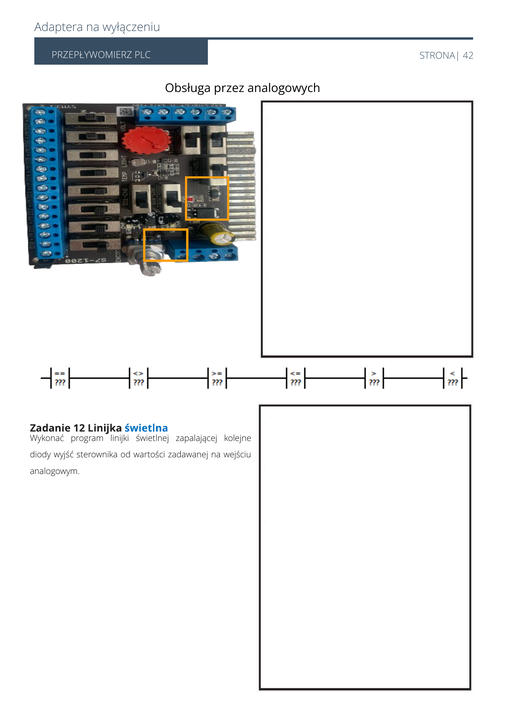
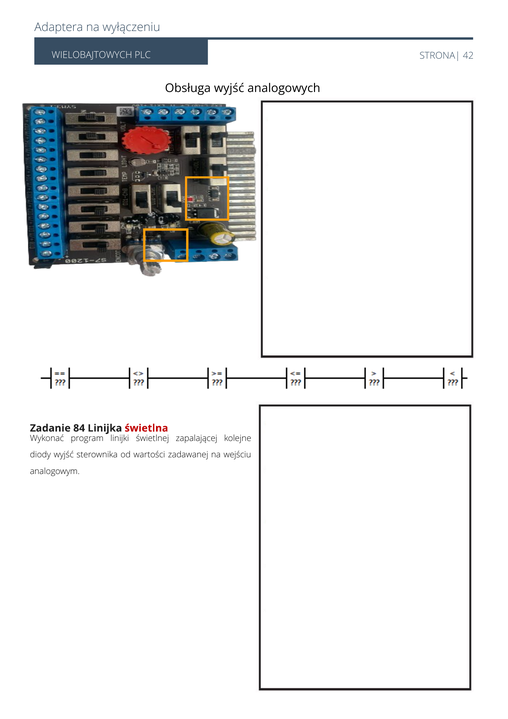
PRZEPŁYWOMIERZ: PRZEPŁYWOMIERZ -> WIELOBAJTOWYCH
Obsługa przez: przez -> wyjść
12: 12 -> 84
świetlna colour: blue -> red
